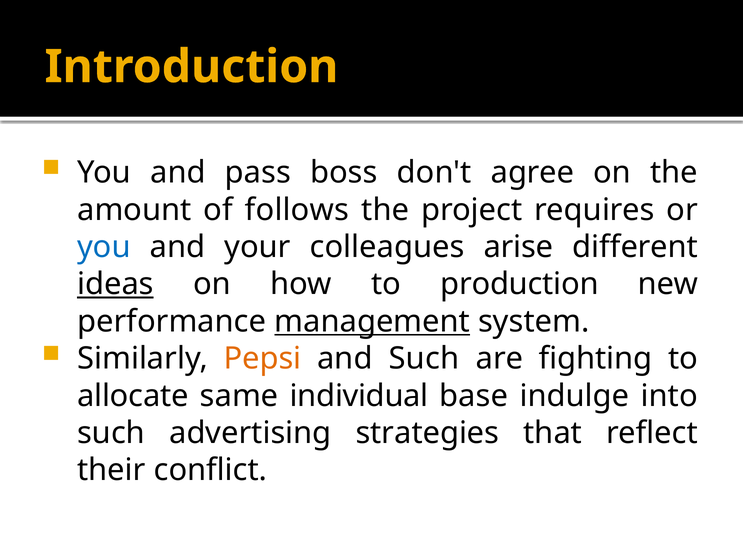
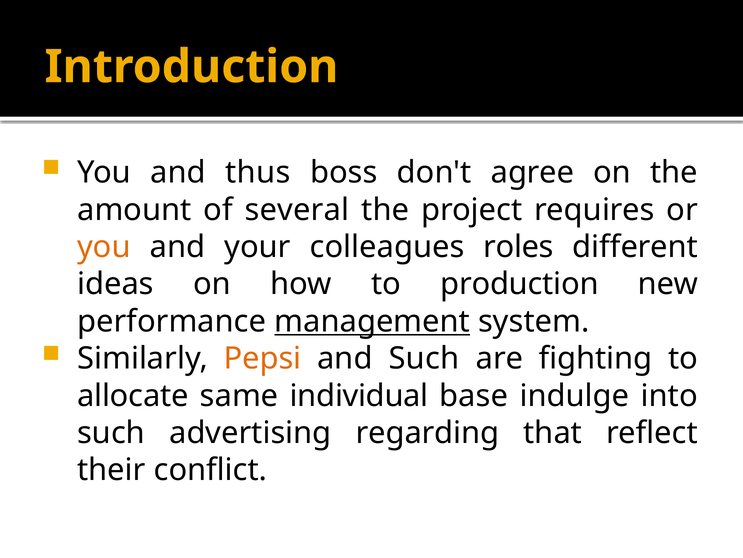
pass: pass -> thus
follows: follows -> several
you at (104, 247) colour: blue -> orange
arise: arise -> roles
ideas underline: present -> none
strategies: strategies -> regarding
